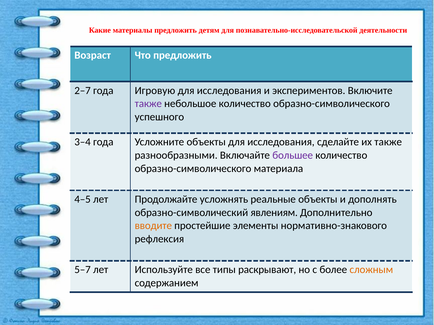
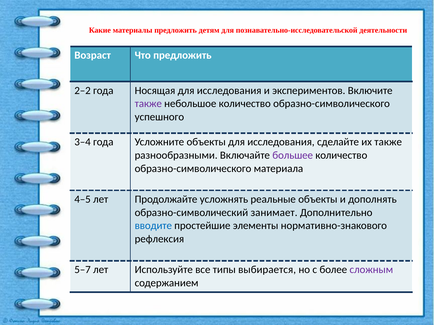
2–7: 2–7 -> 2–2
Игровую: Игровую -> Носящая
явлениям: явлениям -> занимает
вводите colour: orange -> blue
раскрывают: раскрывают -> выбирается
сложным colour: orange -> purple
